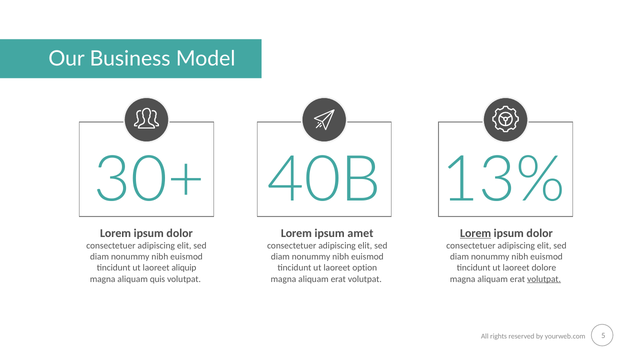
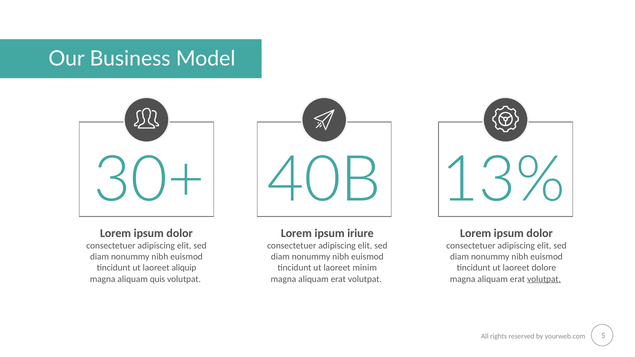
amet: amet -> iriure
Lorem at (476, 233) underline: present -> none
option: option -> minim
